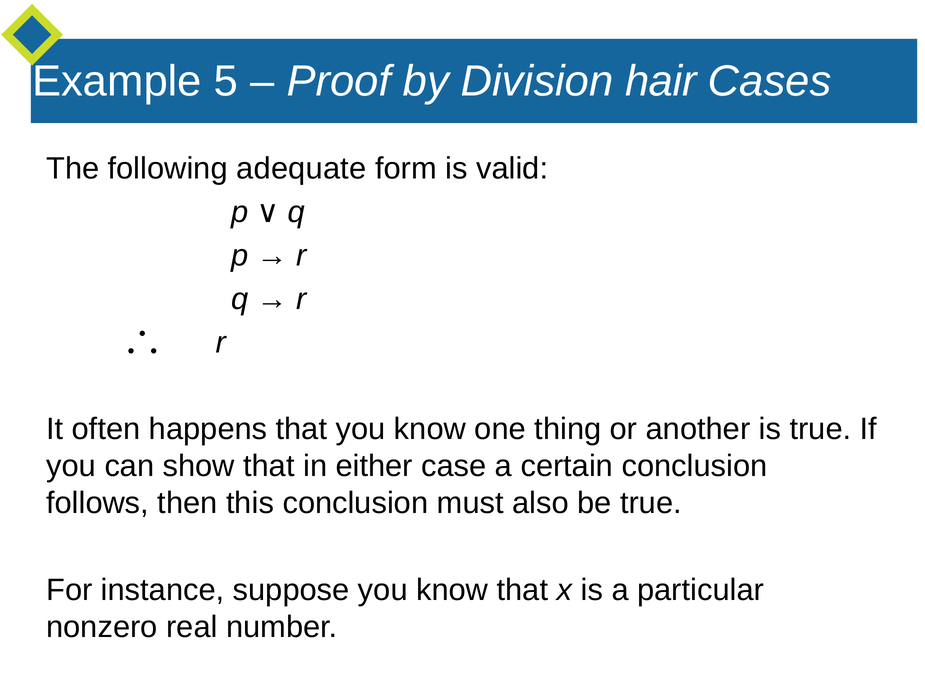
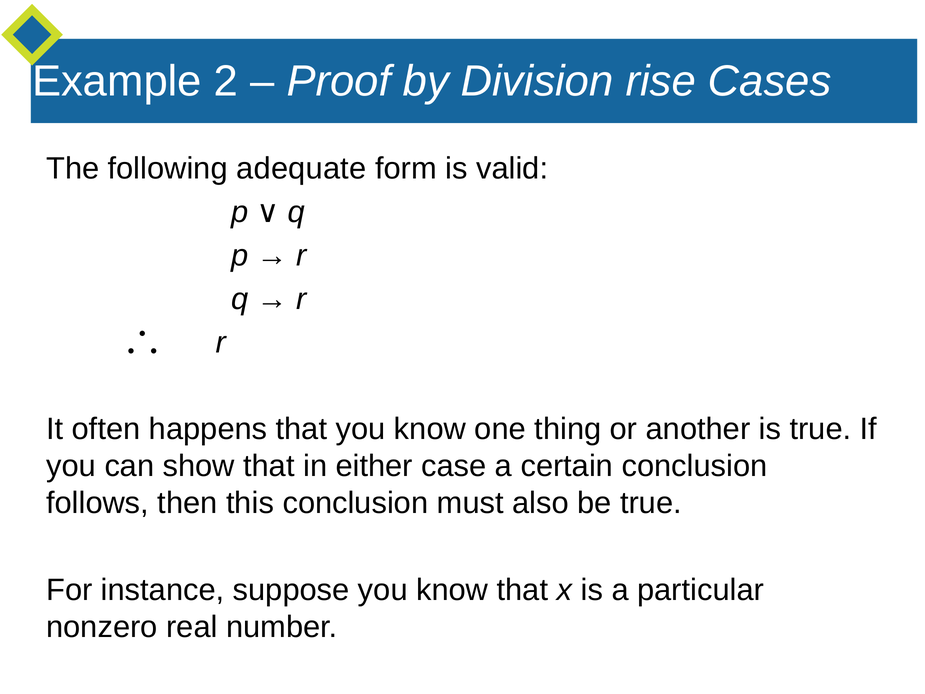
5: 5 -> 2
hair: hair -> rise
